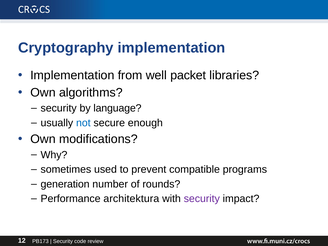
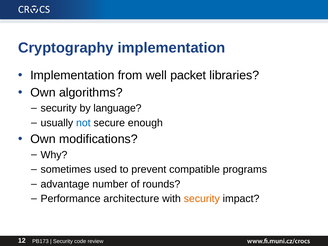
generation: generation -> advantage
architektura: architektura -> architecture
security at (202, 199) colour: purple -> orange
